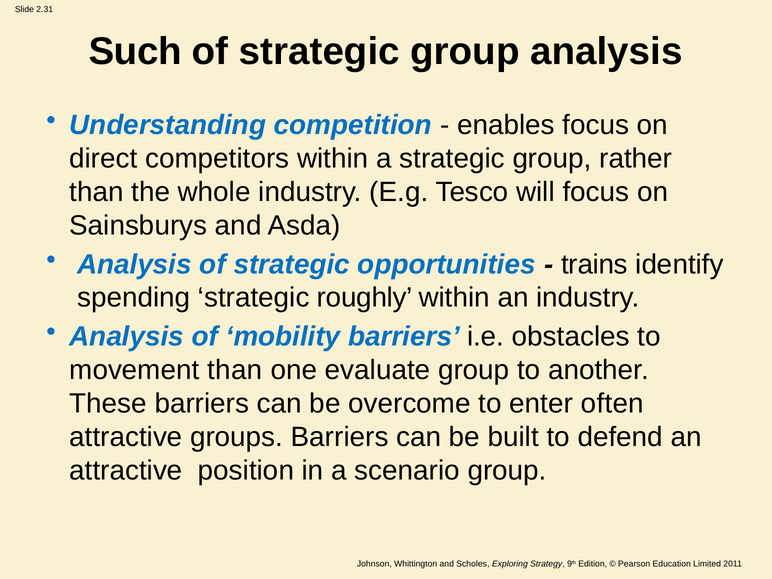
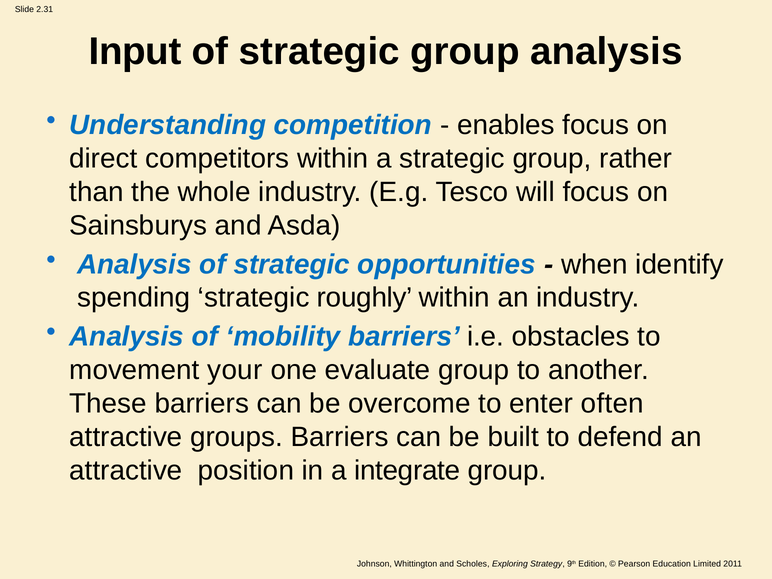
Such: Such -> Input
trains: trains -> when
movement than: than -> your
scenario: scenario -> integrate
